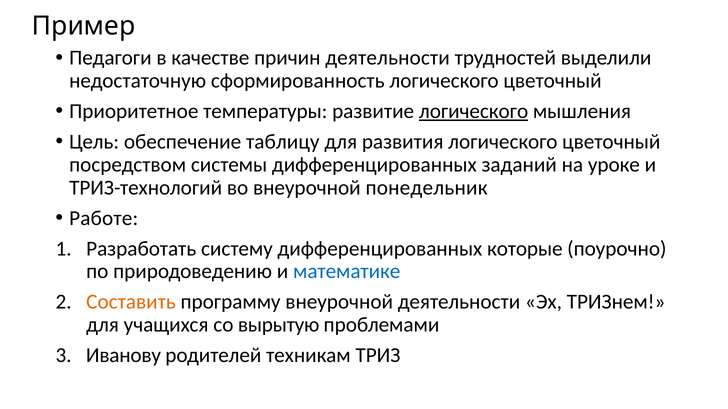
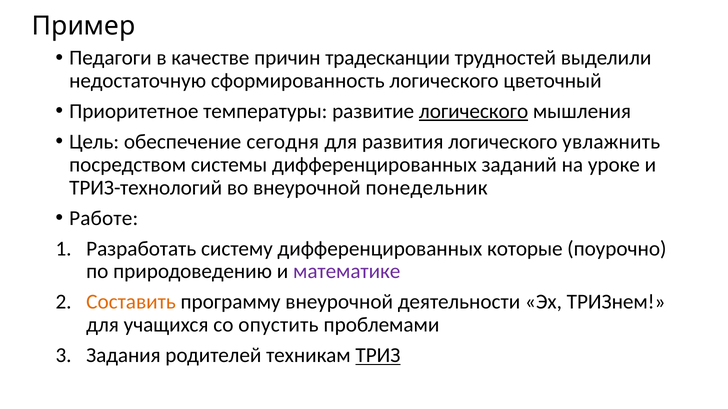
причин деятельности: деятельности -> традесканции
таблицу: таблицу -> сегодня
развития логического цветочный: цветочный -> увлажнить
математике colour: blue -> purple
вырытую: вырытую -> опустить
Иванову: Иванову -> Задания
ТРИЗ underline: none -> present
